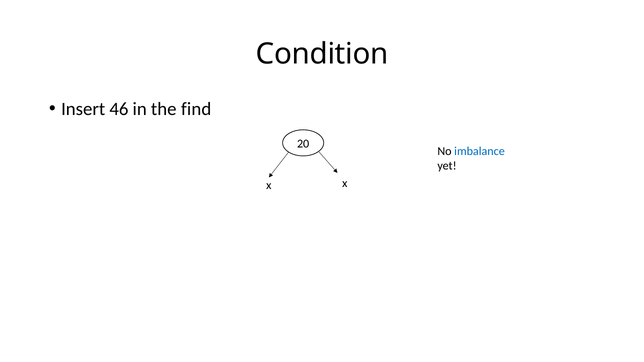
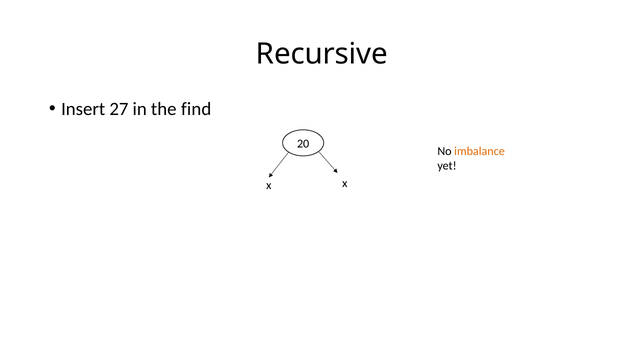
Condition: Condition -> Recursive
46: 46 -> 27
imbalance colour: blue -> orange
